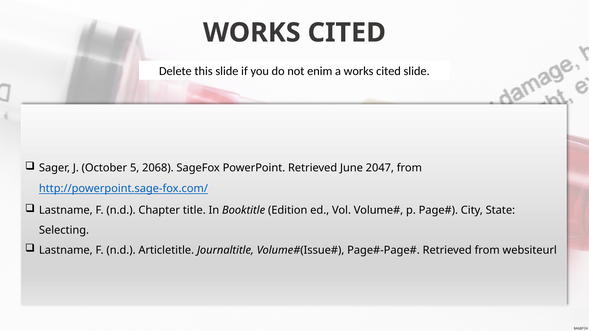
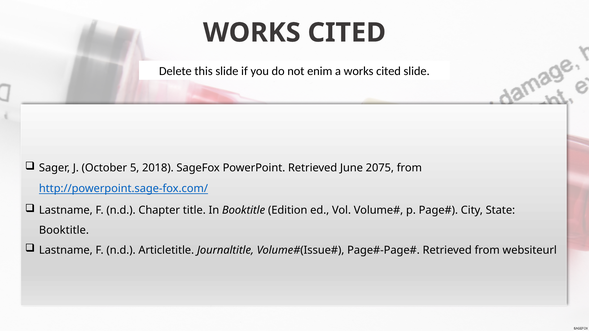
2068: 2068 -> 2018
2047: 2047 -> 2075
Selecting at (64, 230): Selecting -> Booktitle
